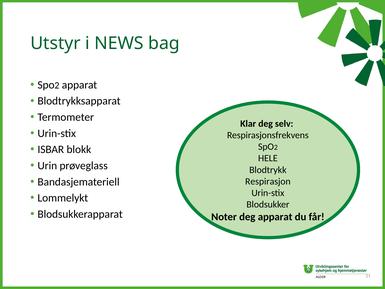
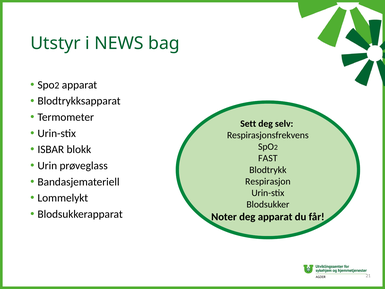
Klar: Klar -> Sett
HELE: HELE -> FAST
